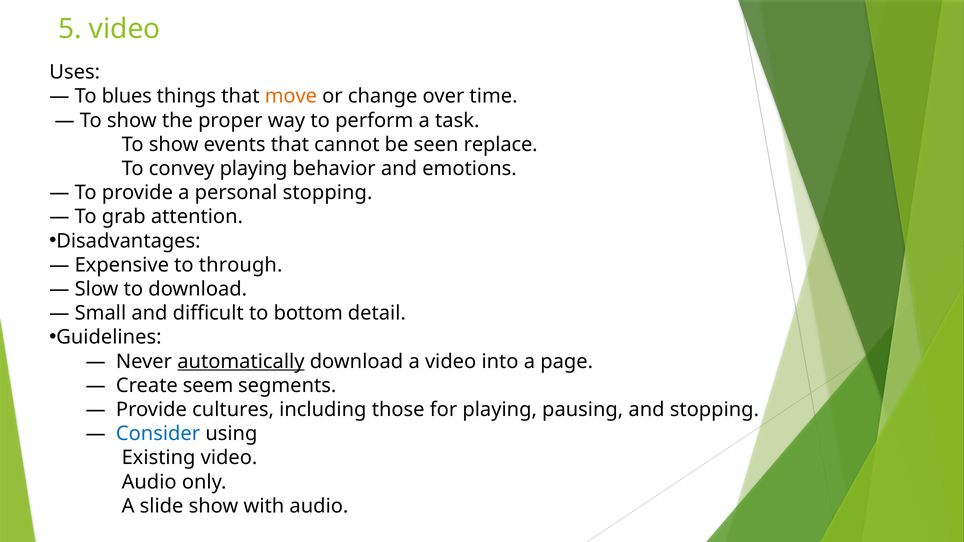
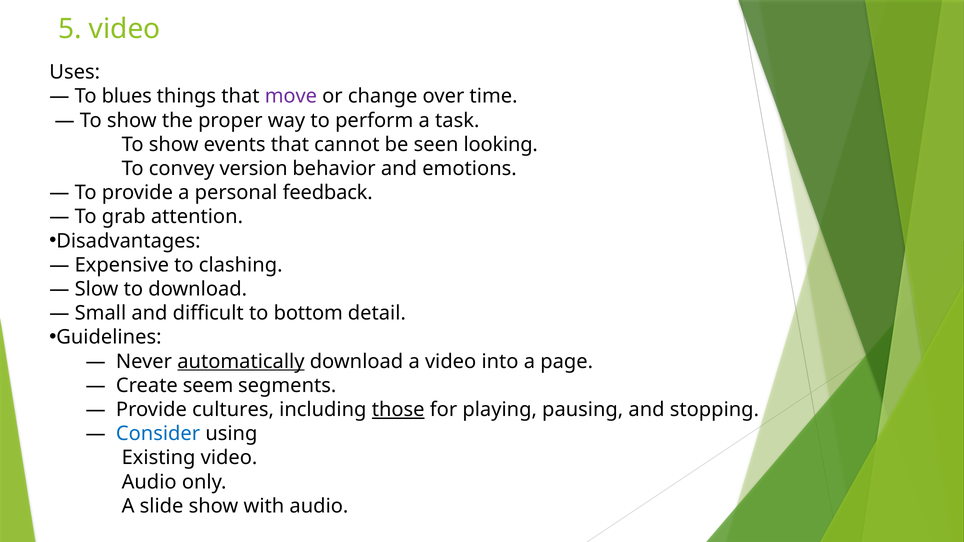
move colour: orange -> purple
replace: replace -> looking
convey playing: playing -> version
personal stopping: stopping -> feedback
through: through -> clashing
those underline: none -> present
